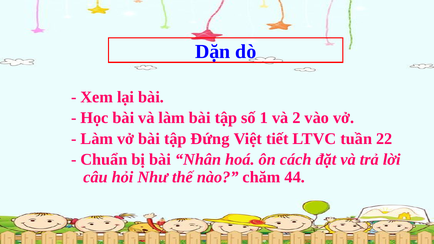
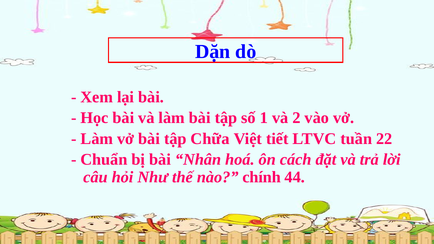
Đứng: Đứng -> Chữa
chăm: chăm -> chính
